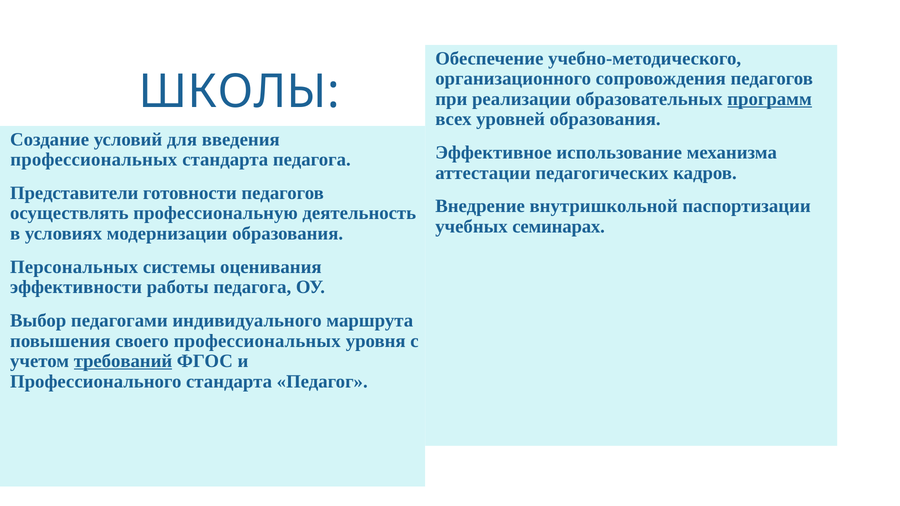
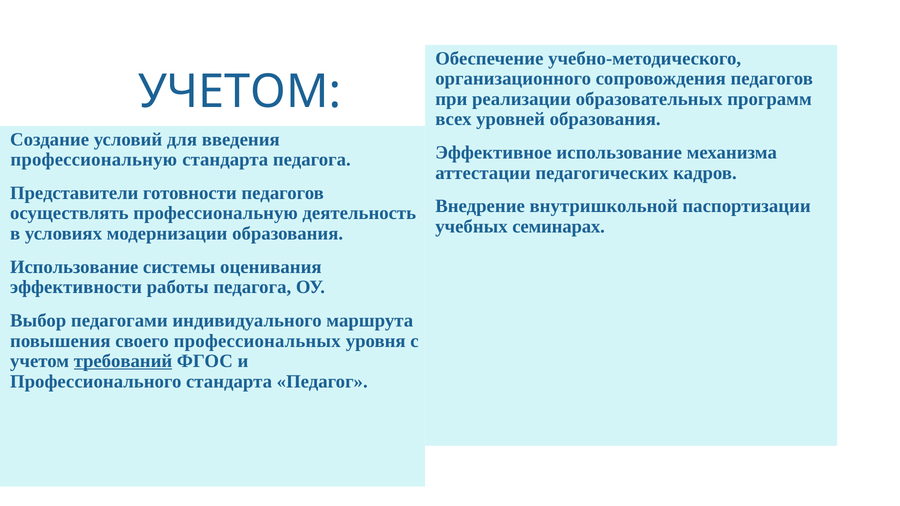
ШКОЛЫ at (239, 92): ШКОЛЫ -> УЧЕТОМ
программ underline: present -> none
профессиональных at (94, 160): профессиональных -> профессиональную
Персональных at (74, 267): Персональных -> Использование
